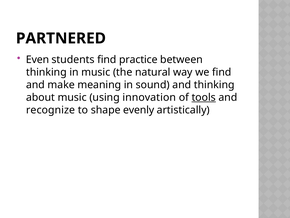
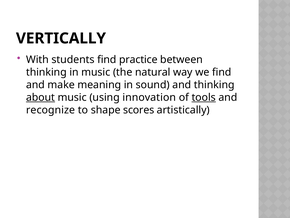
PARTNERED: PARTNERED -> VERTICALLY
Even: Even -> With
about underline: none -> present
evenly: evenly -> scores
